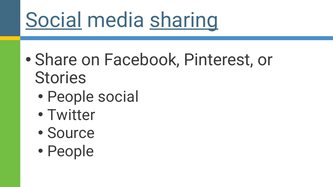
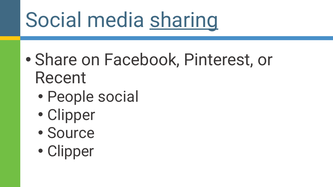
Social at (54, 20) underline: present -> none
Stories: Stories -> Recent
Twitter at (71, 115): Twitter -> Clipper
People at (71, 152): People -> Clipper
